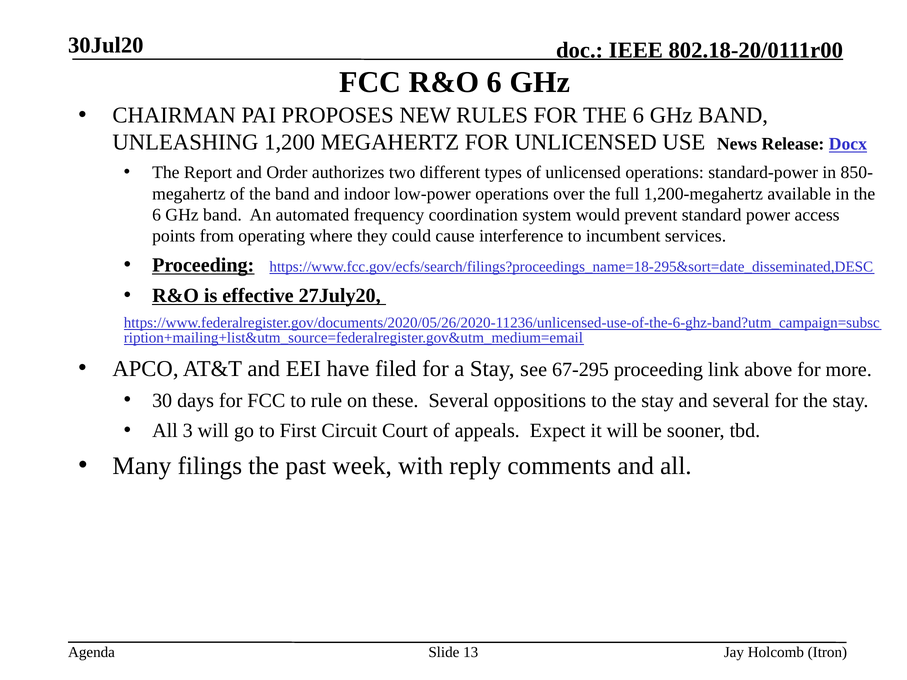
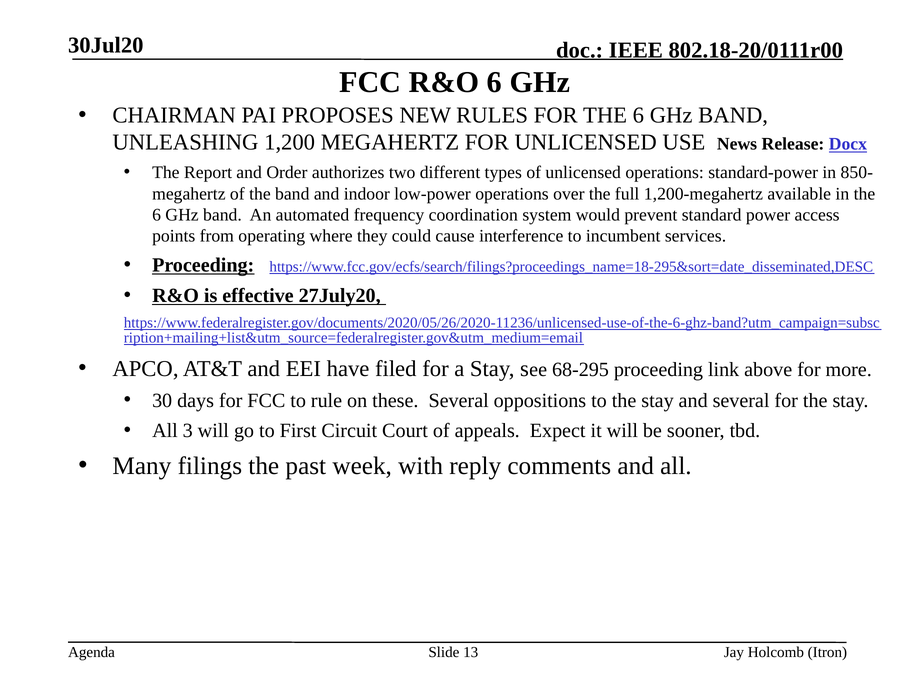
67-295: 67-295 -> 68-295
